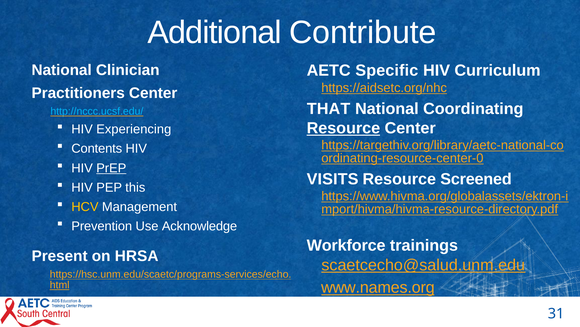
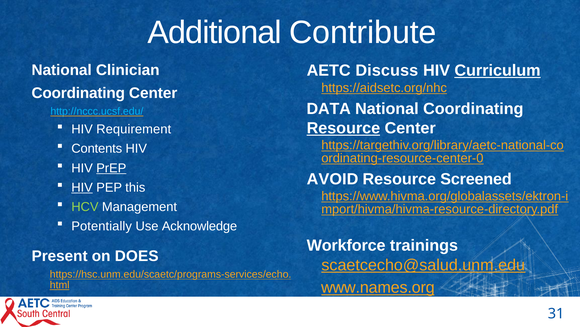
Specific: Specific -> Discuss
Curriculum underline: none -> present
Practitioners at (78, 93): Practitioners -> Coordinating
THAT: THAT -> DATA
Experiencing: Experiencing -> Requirement
VISITS: VISITS -> AVOID
HIV at (82, 187) underline: none -> present
HCV colour: yellow -> light green
Prevention: Prevention -> Potentially
HRSA: HRSA -> DOES
